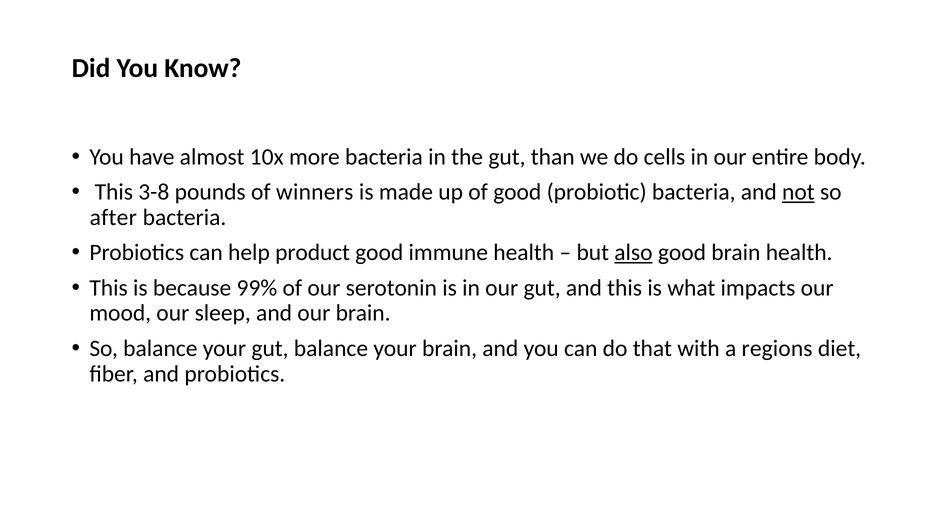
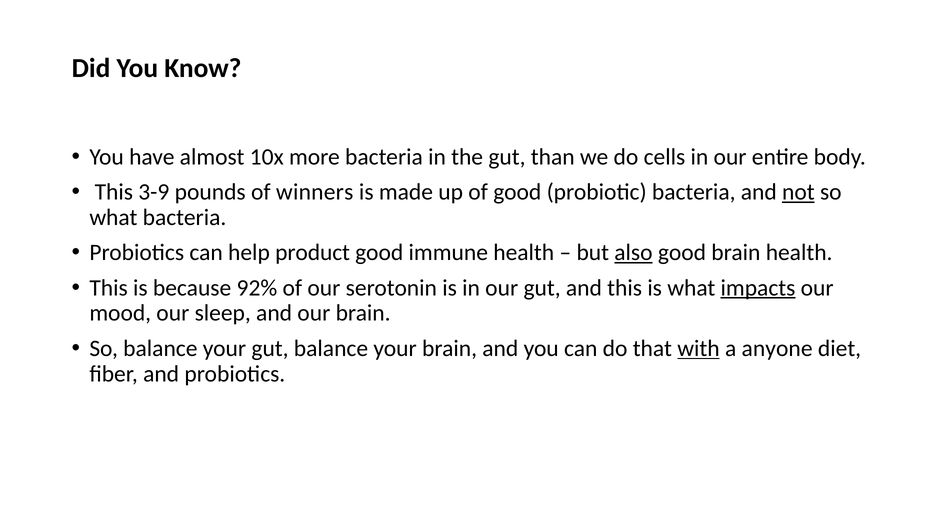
3-8: 3-8 -> 3-9
after at (113, 218): after -> what
99%: 99% -> 92%
impacts underline: none -> present
with underline: none -> present
regions: regions -> anyone
